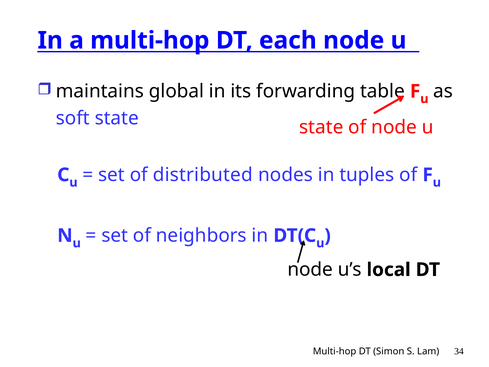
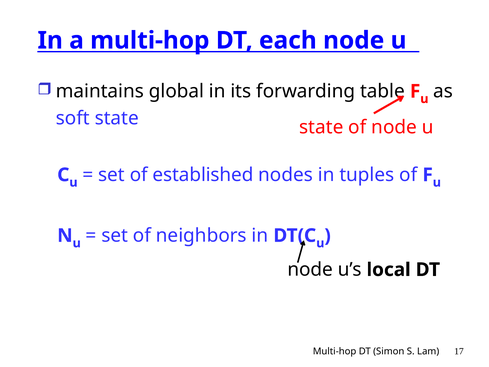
distributed: distributed -> established
34: 34 -> 17
